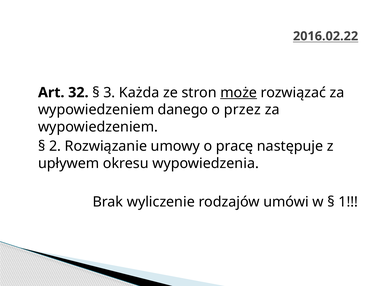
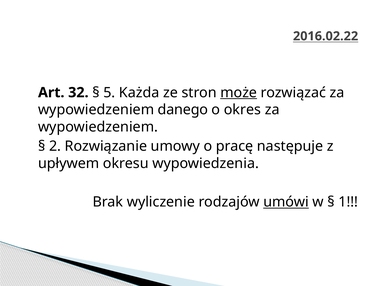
3: 3 -> 5
przez: przez -> okres
umówi underline: none -> present
